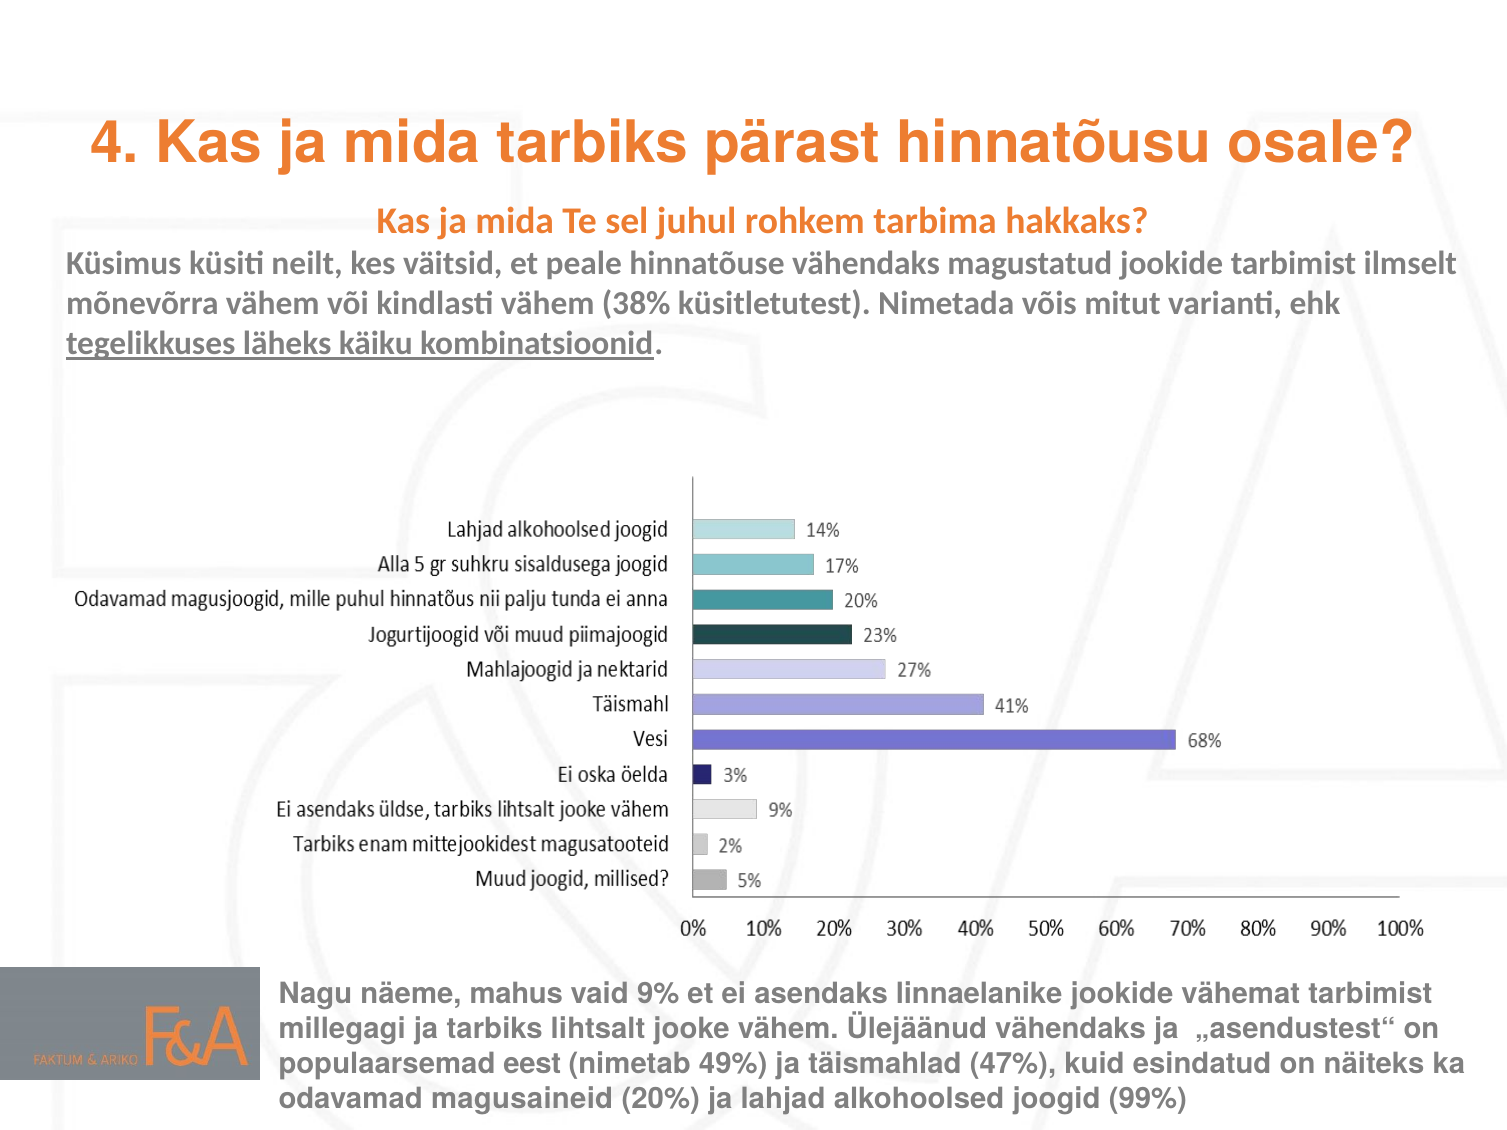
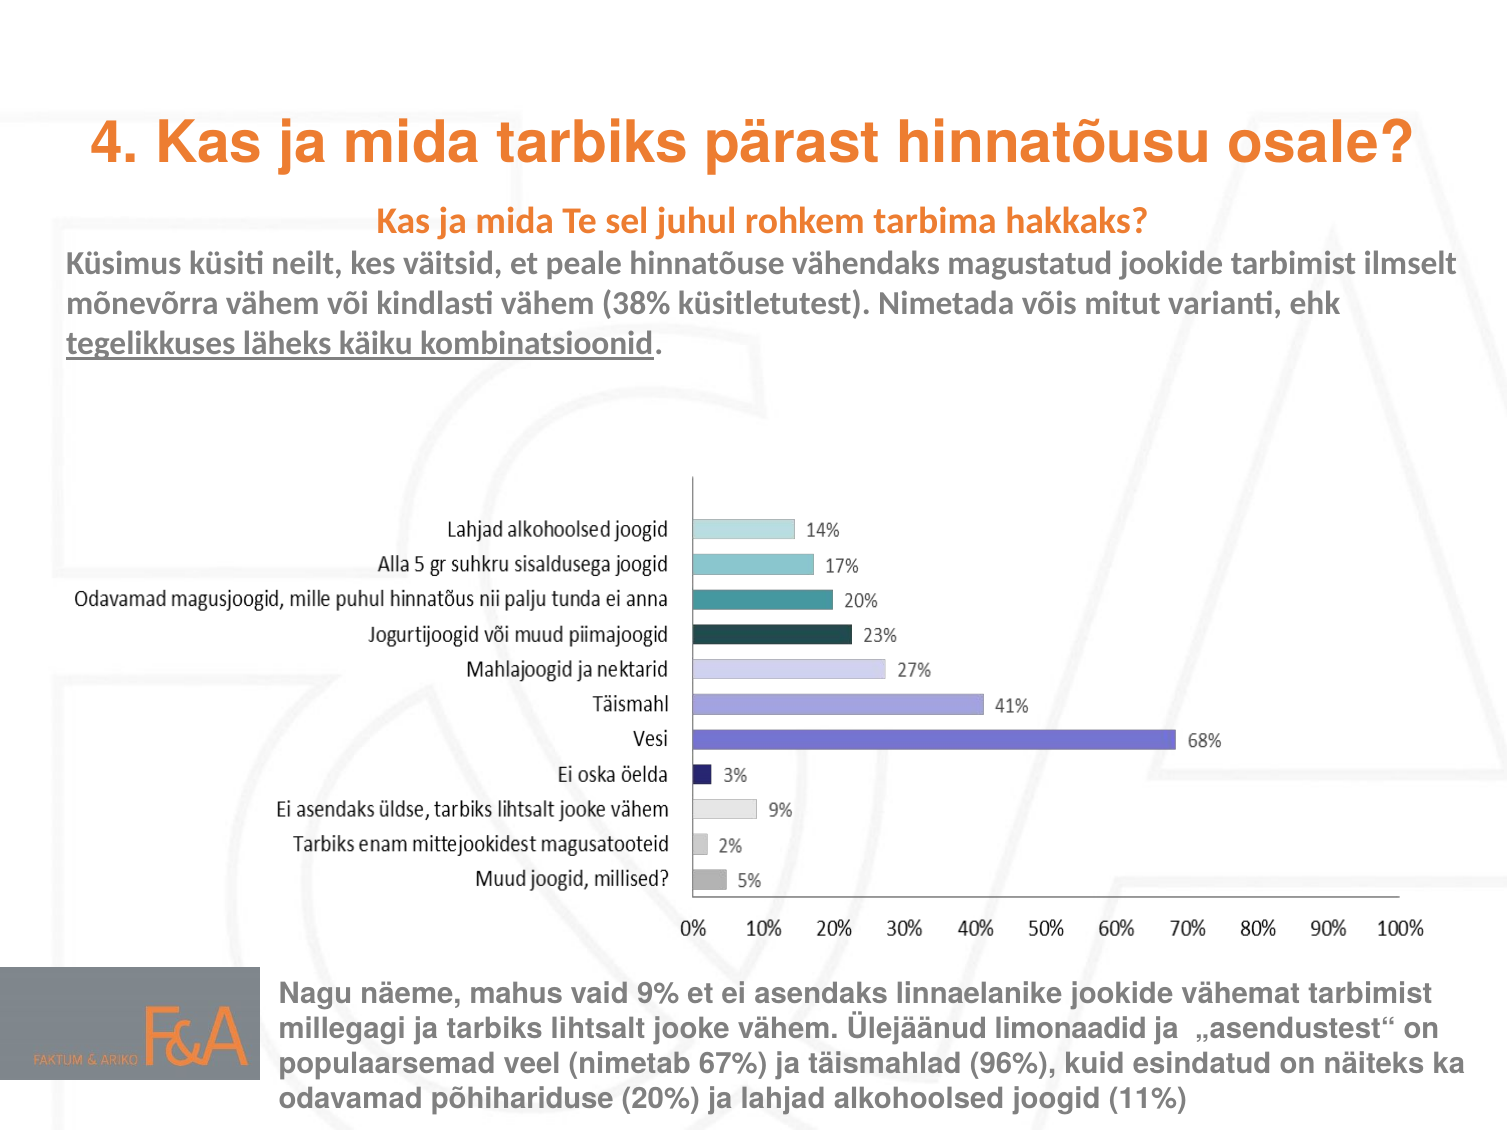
Ülejäänud vähendaks: vähendaks -> limonaadid
eest: eest -> veel
49%: 49% -> 67%
47%: 47% -> 96%
magusaineid: magusaineid -> põhihariduse
99%: 99% -> 11%
